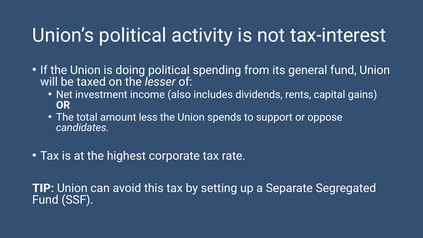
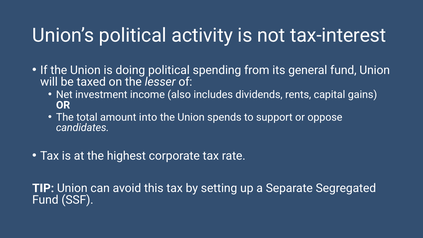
less: less -> into
